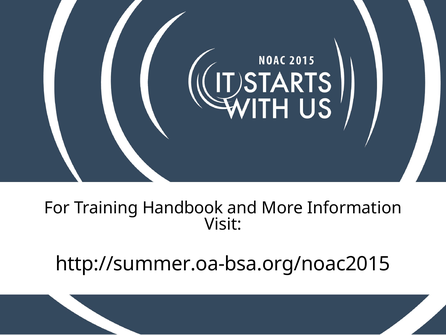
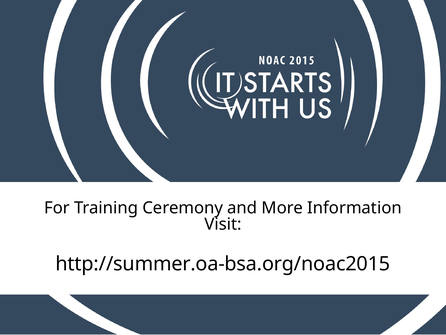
Handbook: Handbook -> Ceremony
